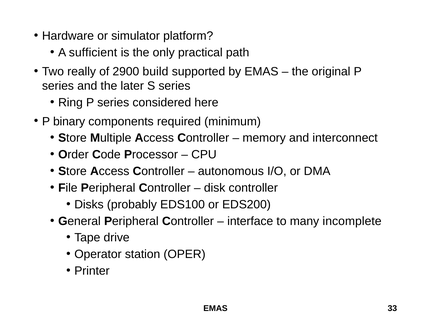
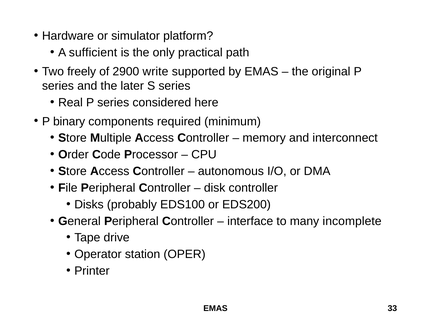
really: really -> freely
build: build -> write
Ring: Ring -> Real
